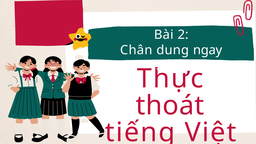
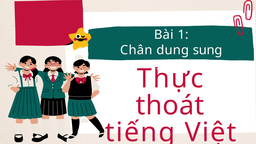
2: 2 -> 1
ngay: ngay -> sung
